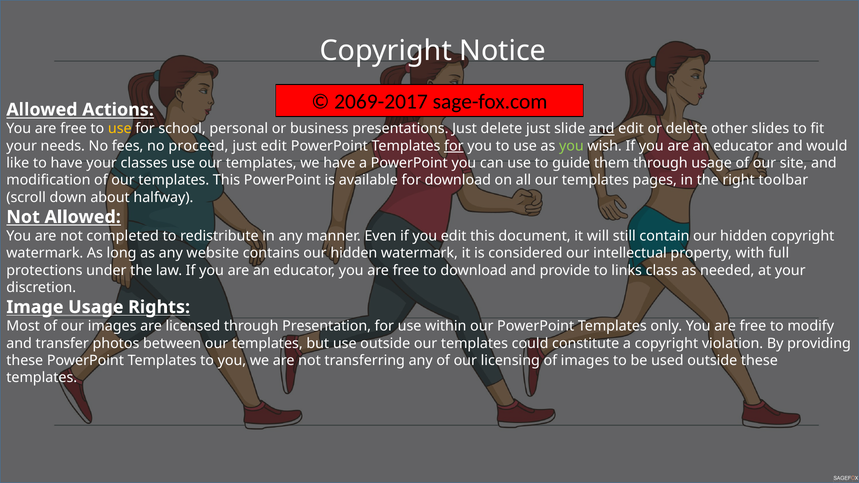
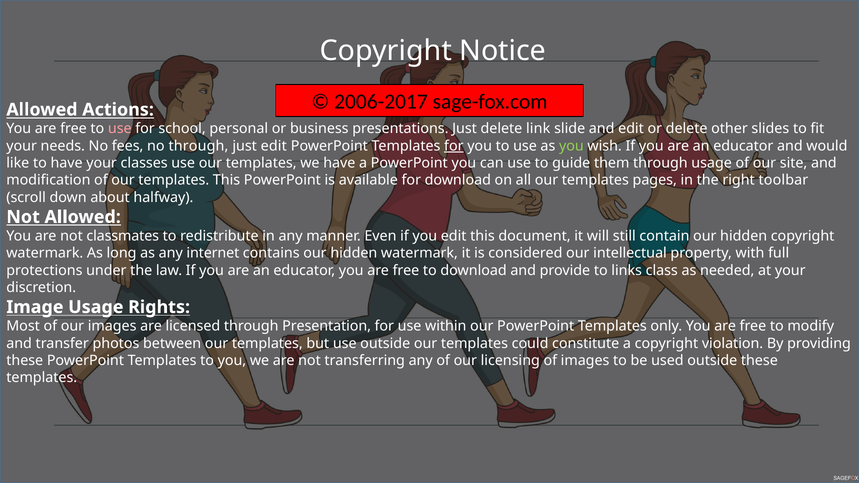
2069-2017: 2069-2017 -> 2006-2017
use at (120, 129) colour: yellow -> pink
delete just: just -> link
and at (602, 129) underline: present -> none
no proceed: proceed -> through
completed: completed -> classmates
website: website -> internet
